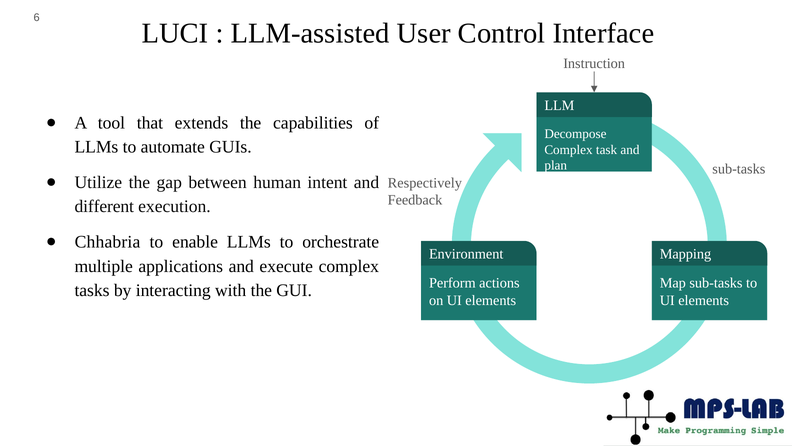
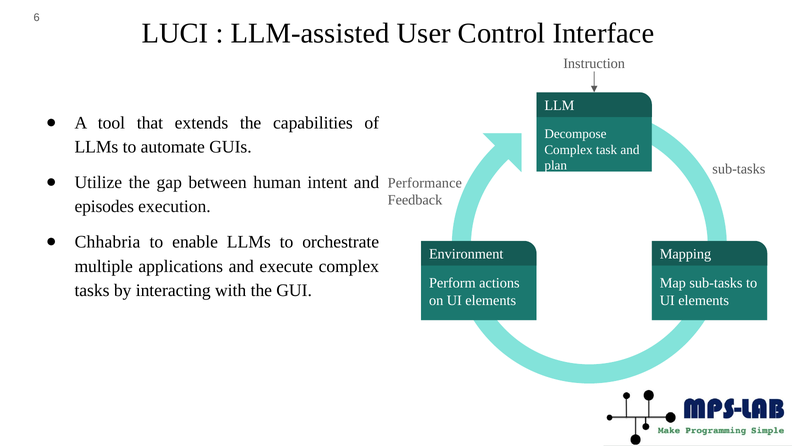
Respectively: Respectively -> Performance
different: different -> episodes
